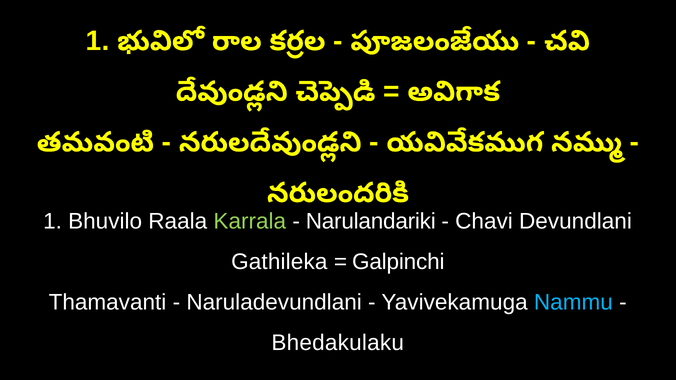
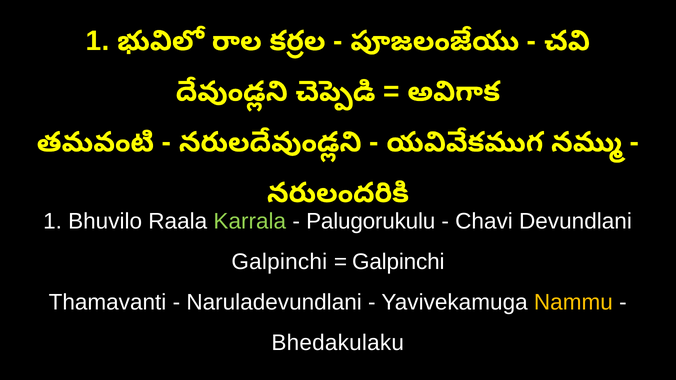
Narulandariki: Narulandariki -> Palugorukulu
Gathileka at (279, 262): Gathileka -> Galpinchi
Nammu colour: light blue -> yellow
